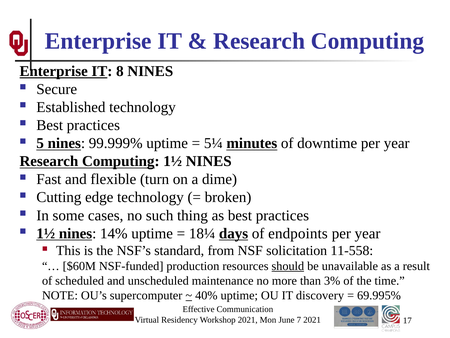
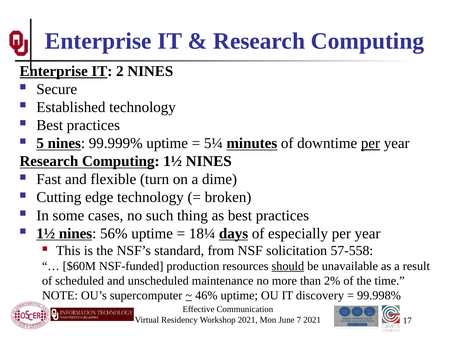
8: 8 -> 2
per at (370, 143) underline: none -> present
14%: 14% -> 56%
endpoints: endpoints -> especially
11-558: 11-558 -> 57-558
3%: 3% -> 2%
40%: 40% -> 46%
69.995%: 69.995% -> 99.998%
